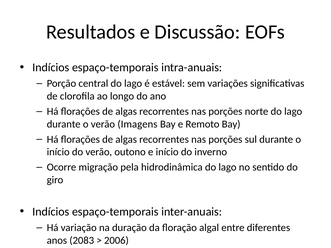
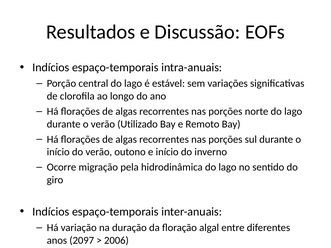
Imagens: Imagens -> Utilizado
2083: 2083 -> 2097
